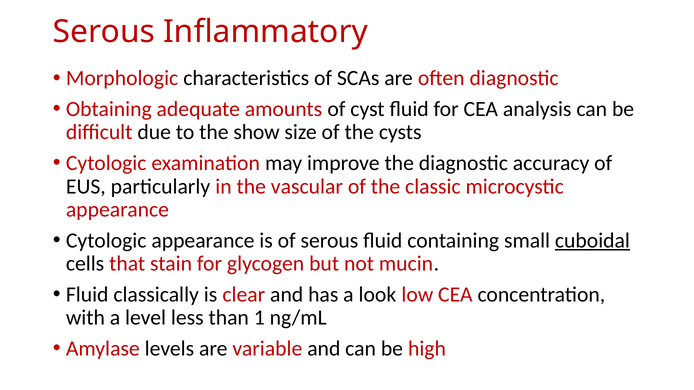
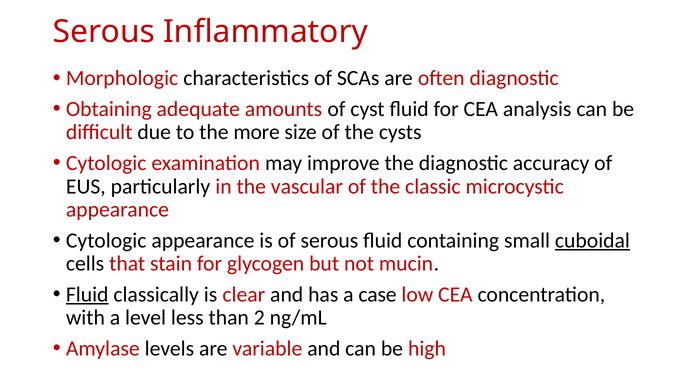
show: show -> more
Fluid at (87, 295) underline: none -> present
look: look -> case
1: 1 -> 2
